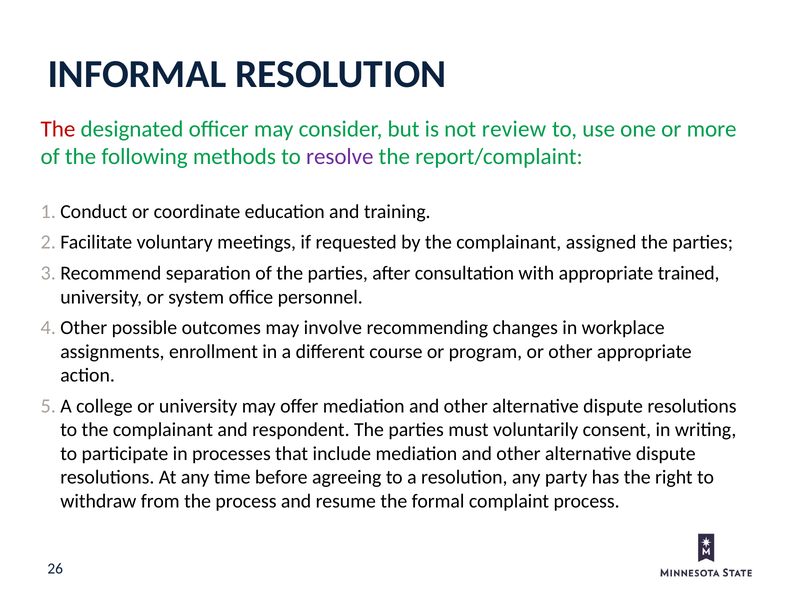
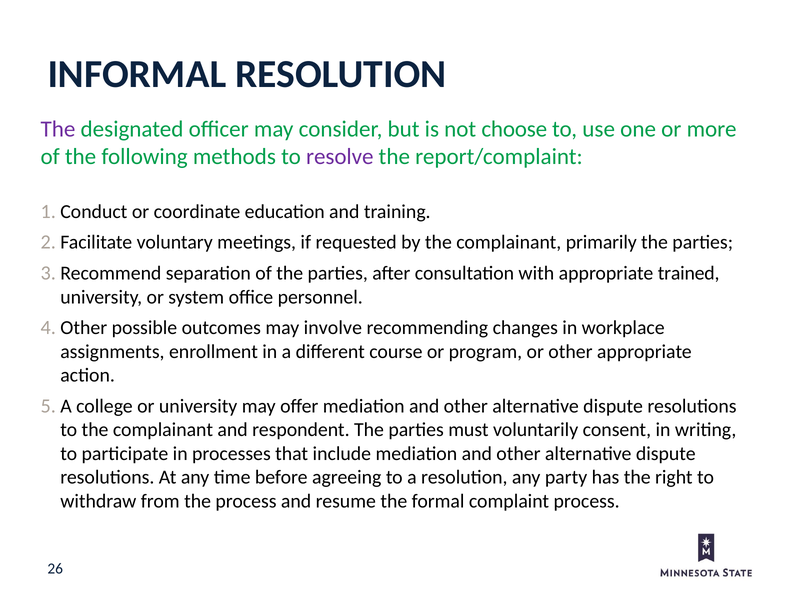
The at (58, 129) colour: red -> purple
review: review -> choose
assigned: assigned -> primarily
